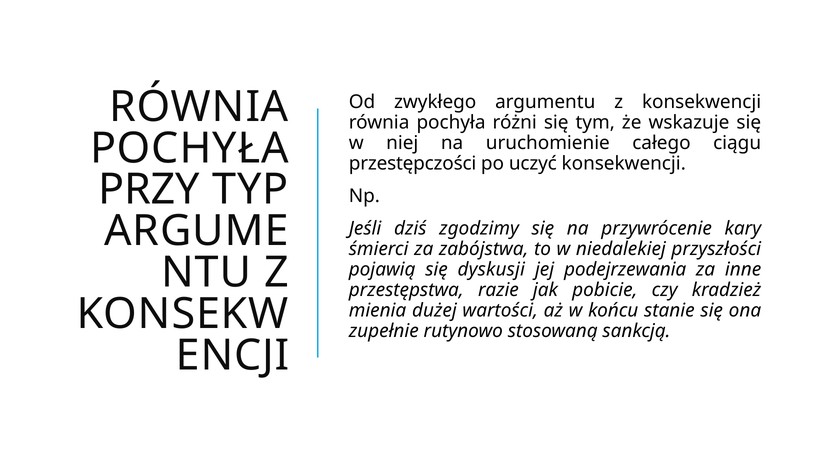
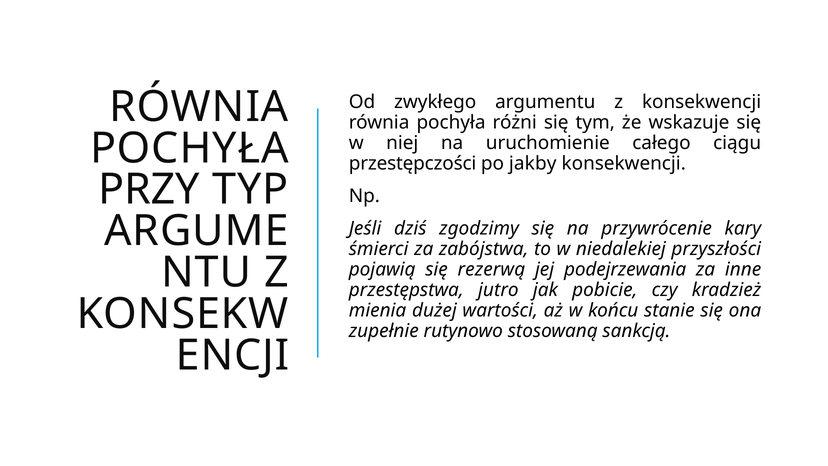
uczyć: uczyć -> jakby
dyskusji: dyskusji -> rezerwą
razie: razie -> jutro
